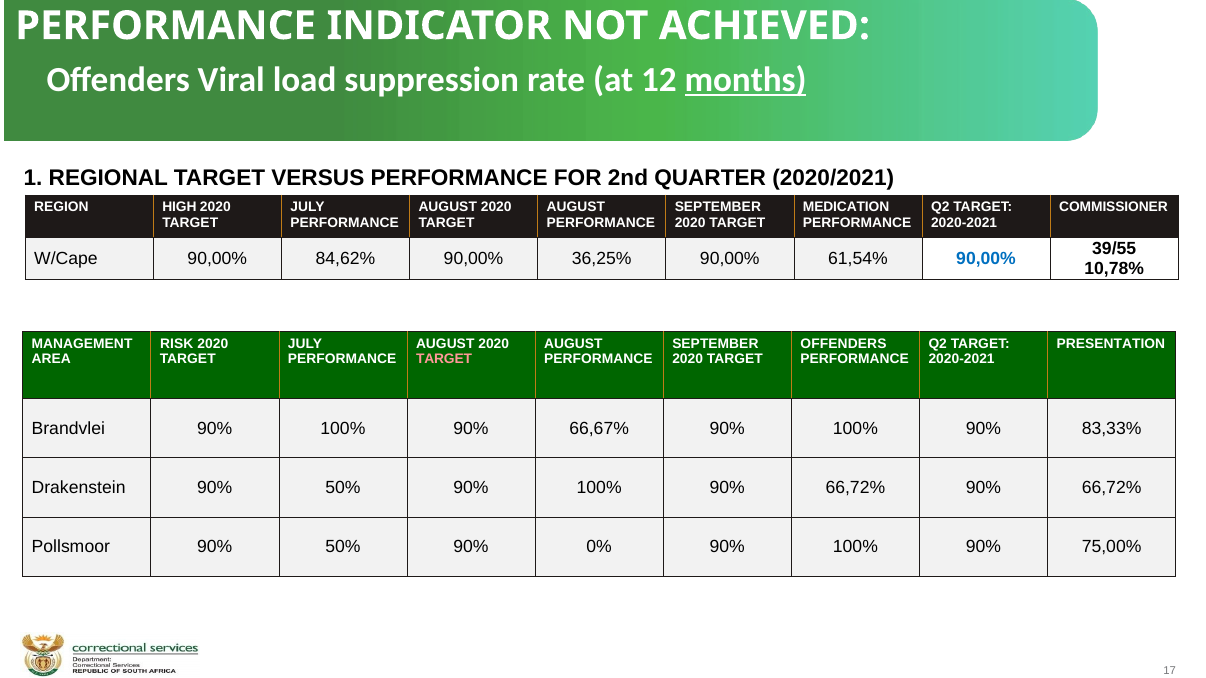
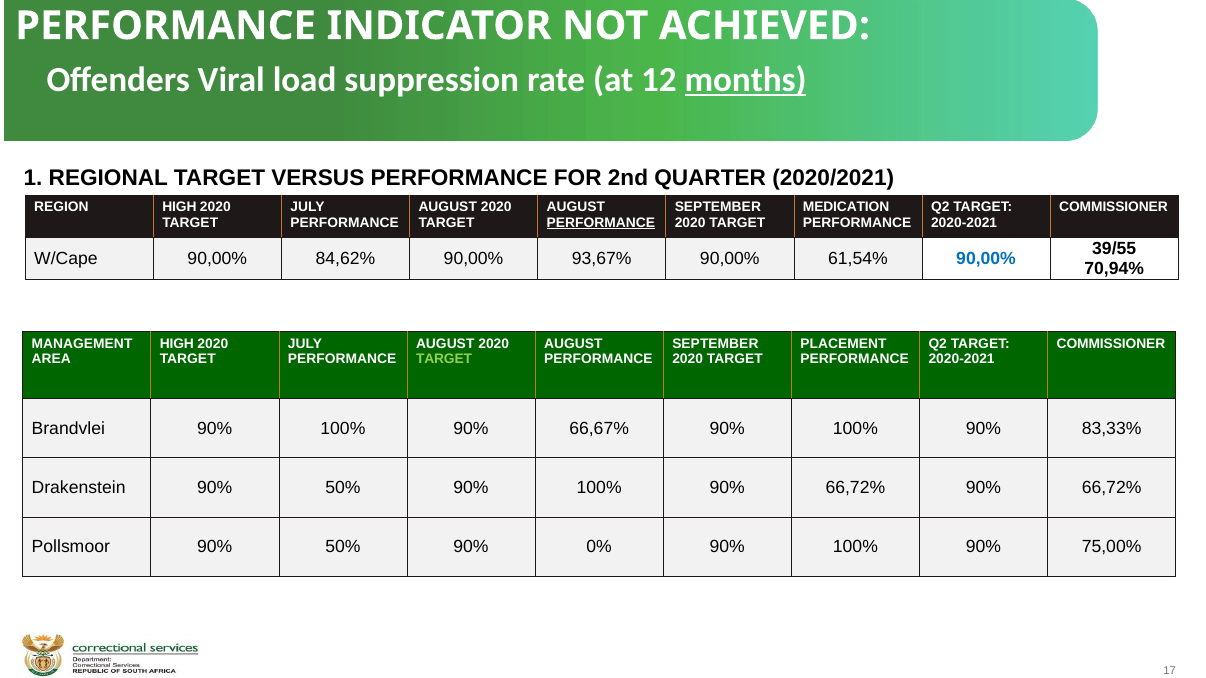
PERFORMANCE at (601, 223) underline: none -> present
36,25%: 36,25% -> 93,67%
10,78%: 10,78% -> 70,94%
RISK at (177, 344): RISK -> HIGH
OFFENDERS at (843, 344): OFFENDERS -> PLACEMENT
PRESENTATION at (1111, 344): PRESENTATION -> COMMISSIONER
TARGET at (444, 359) colour: pink -> light green
